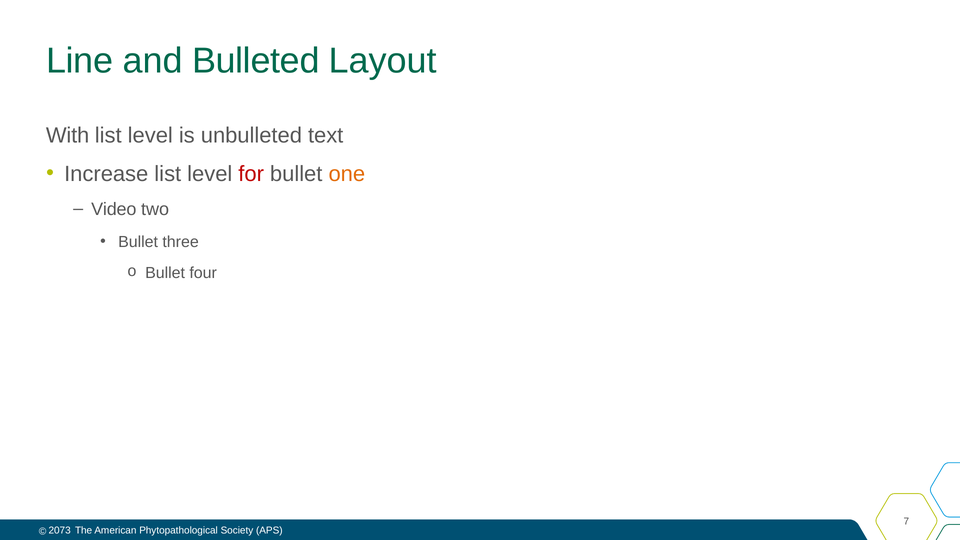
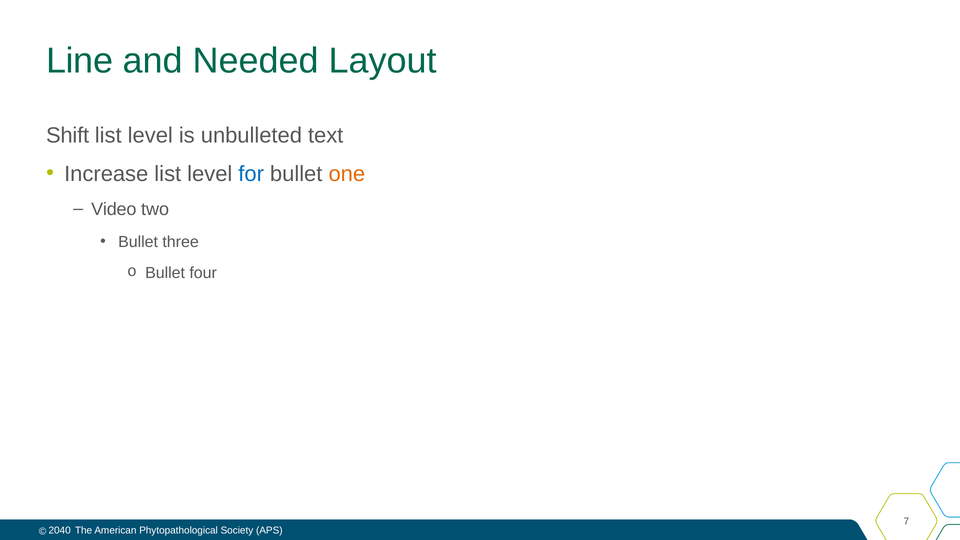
Bulleted: Bulleted -> Needed
With: With -> Shift
for colour: red -> blue
2073: 2073 -> 2040
